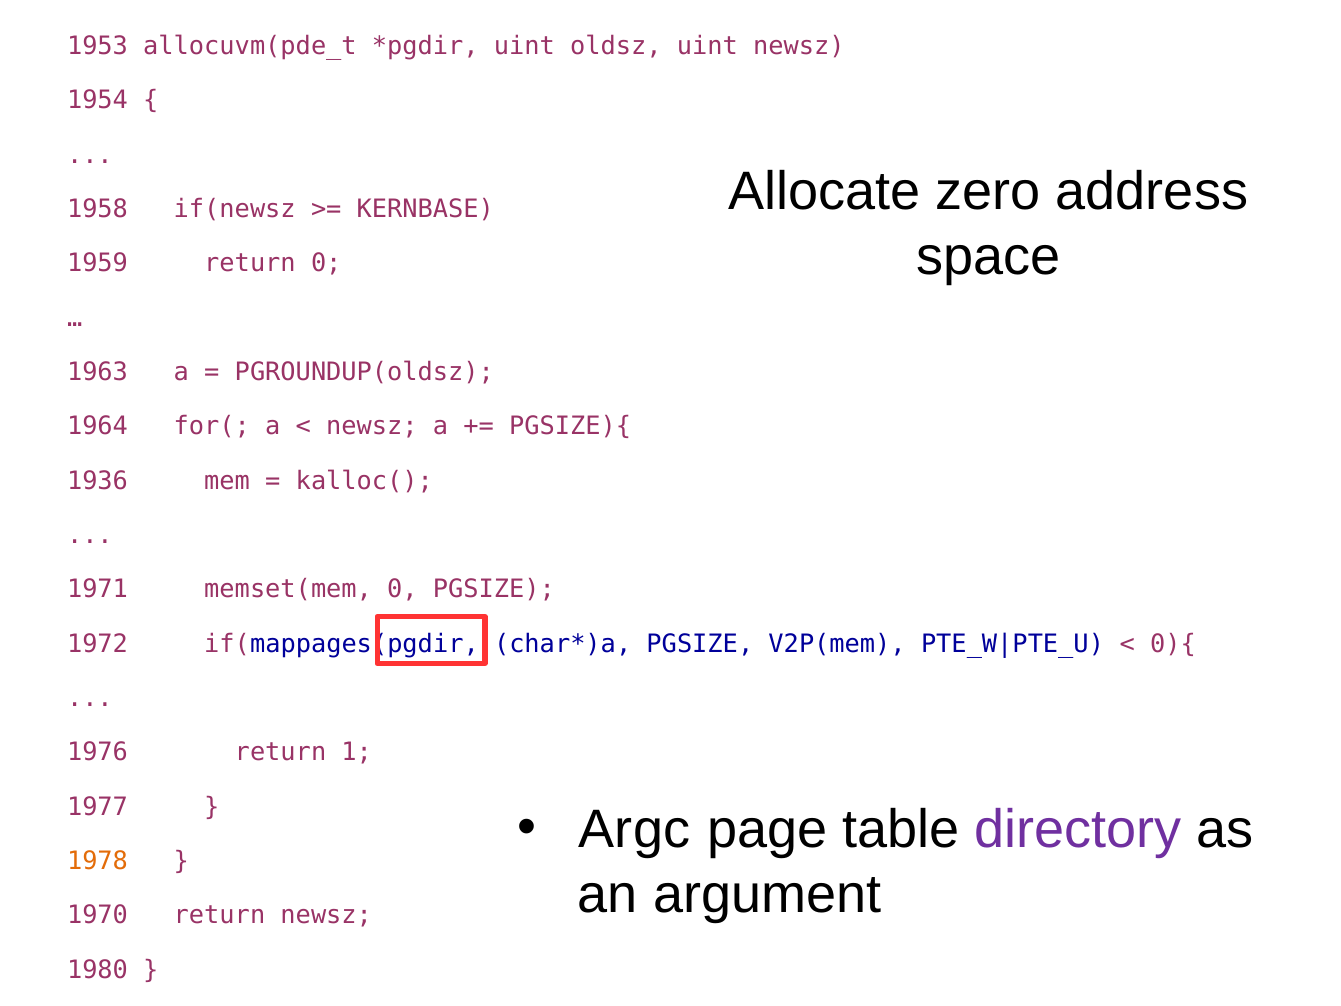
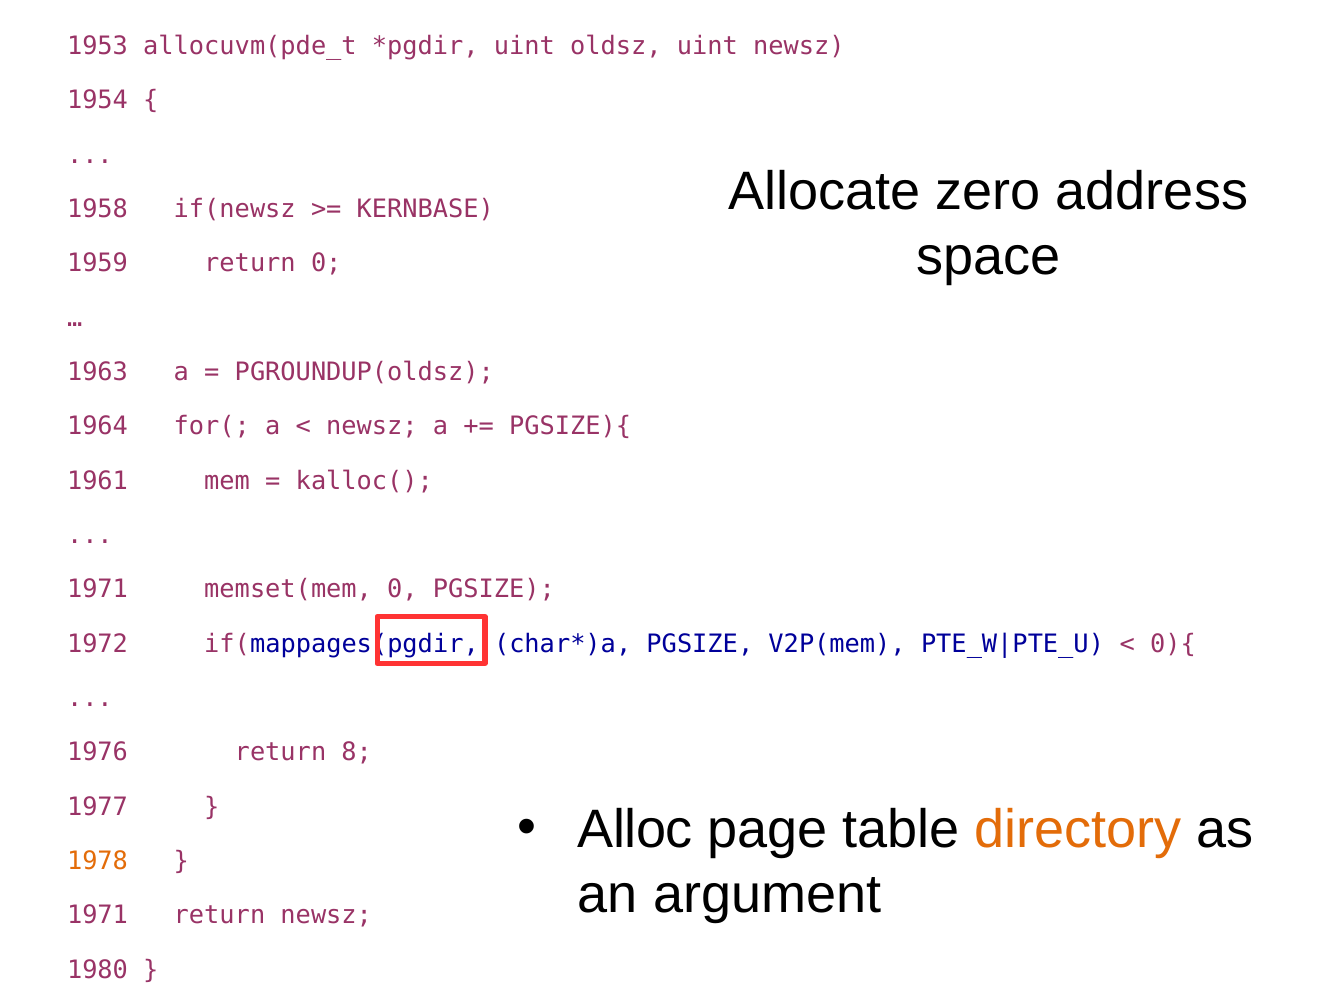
1936: 1936 -> 1961
1: 1 -> 8
Argc: Argc -> Alloc
directory colour: purple -> orange
1970 at (97, 915): 1970 -> 1971
